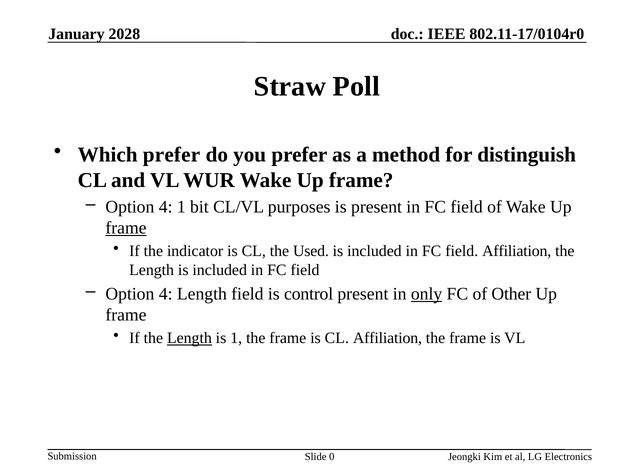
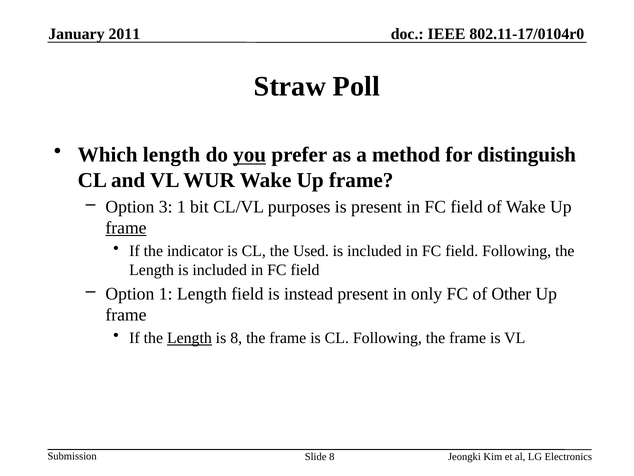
2028: 2028 -> 2011
Which prefer: prefer -> length
you underline: none -> present
4 at (166, 207): 4 -> 3
field Affiliation: Affiliation -> Following
4 at (166, 294): 4 -> 1
control: control -> instead
only underline: present -> none
is 1: 1 -> 8
CL Affiliation: Affiliation -> Following
Slide 0: 0 -> 8
